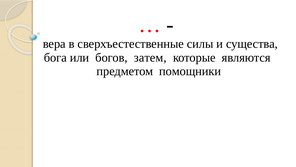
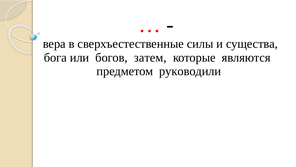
помощники: помощники -> руководили
